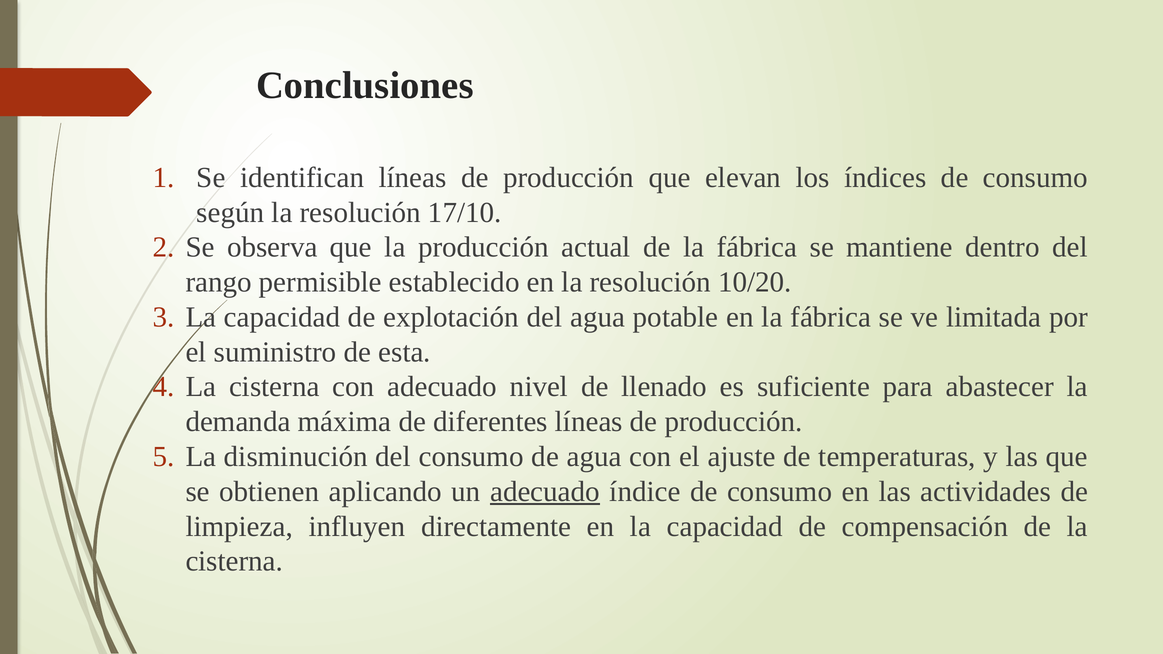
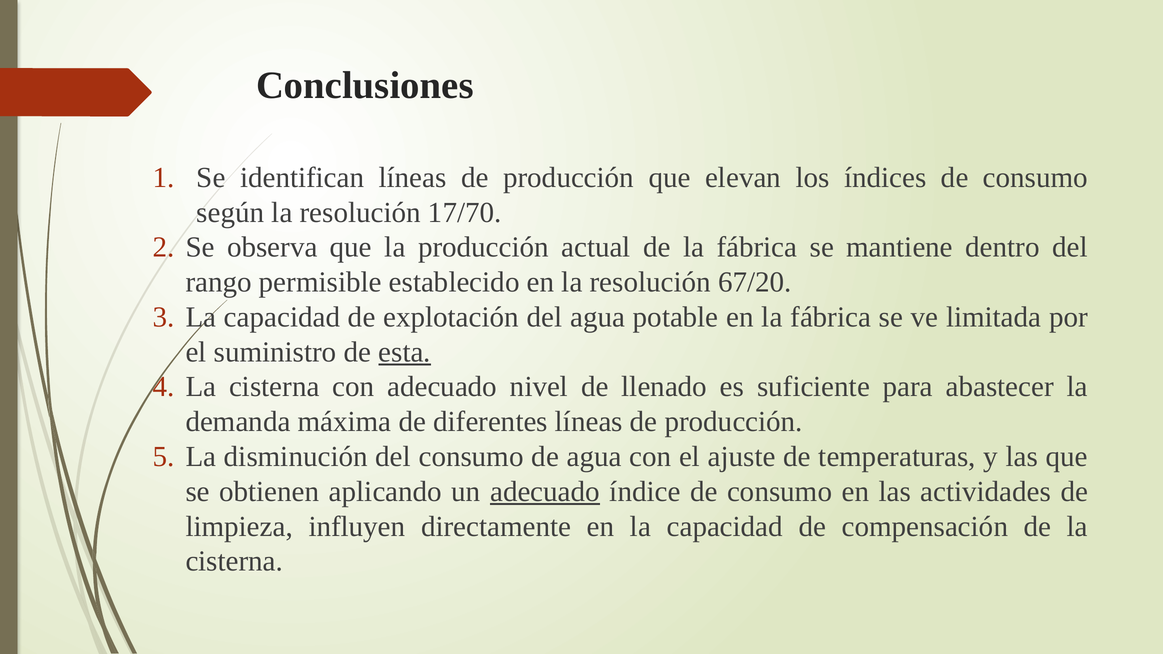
17/10: 17/10 -> 17/70
10/20: 10/20 -> 67/20
esta underline: none -> present
